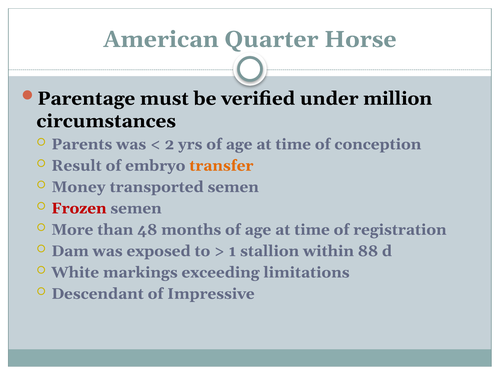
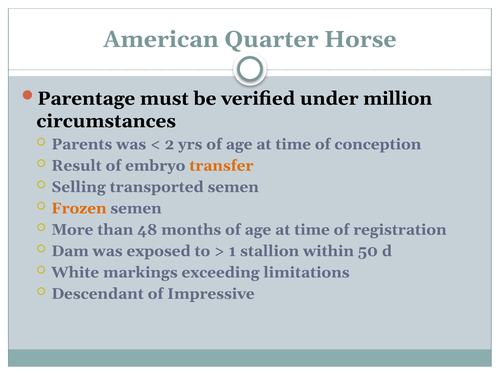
Money: Money -> Selling
Frozen colour: red -> orange
88: 88 -> 50
